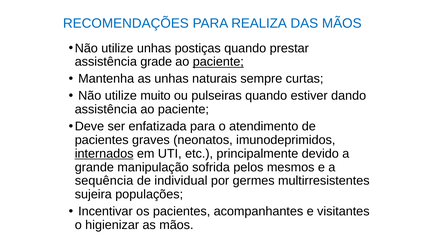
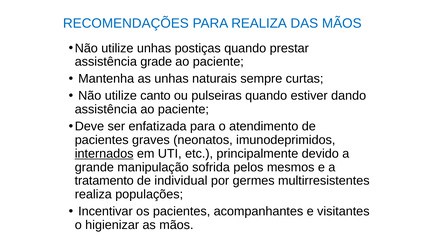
paciente at (218, 62) underline: present -> none
muito: muito -> canto
sequência: sequência -> tratamento
sujeira at (93, 194): sujeira -> realiza
